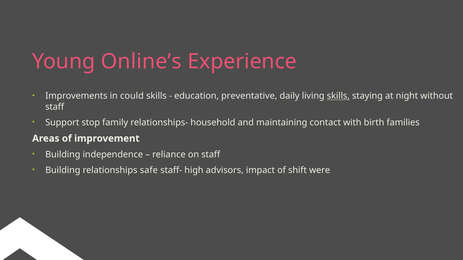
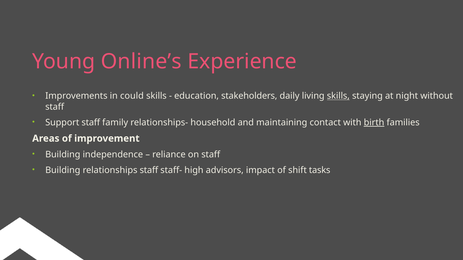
preventative: preventative -> stakeholders
Support stop: stop -> staff
birth underline: none -> present
relationships safe: safe -> staff
were: were -> tasks
